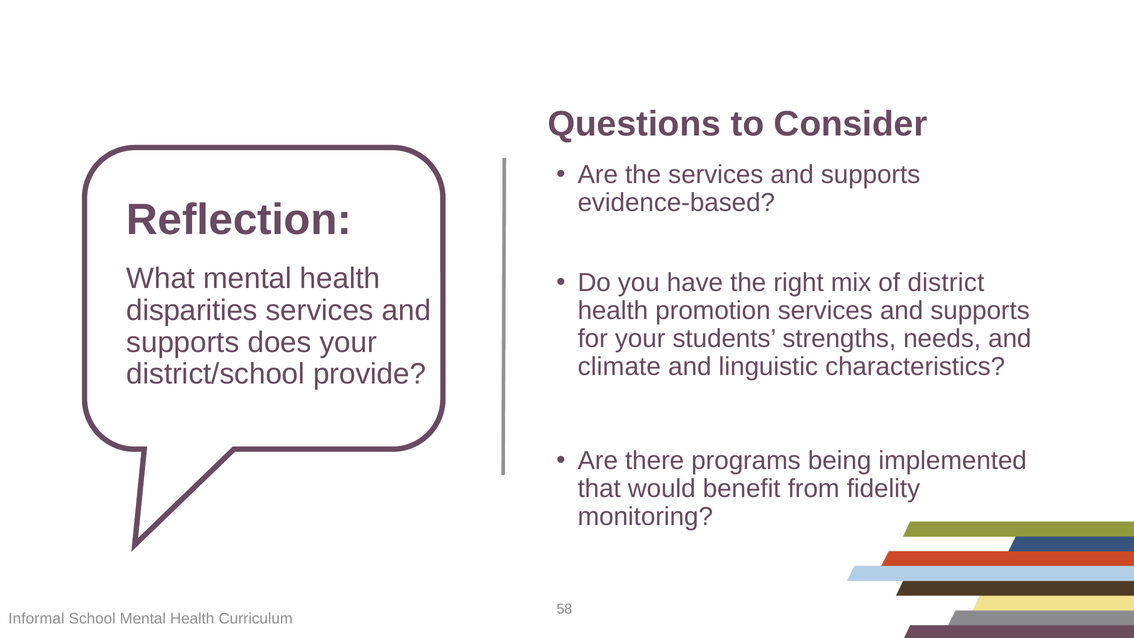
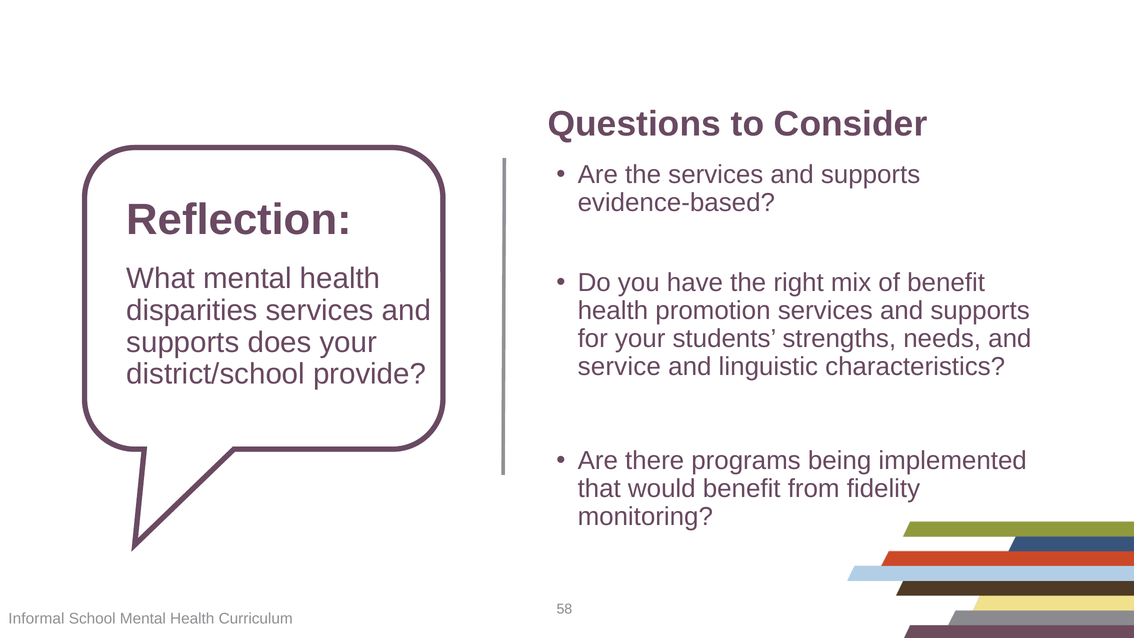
of district: district -> benefit
climate: climate -> service
